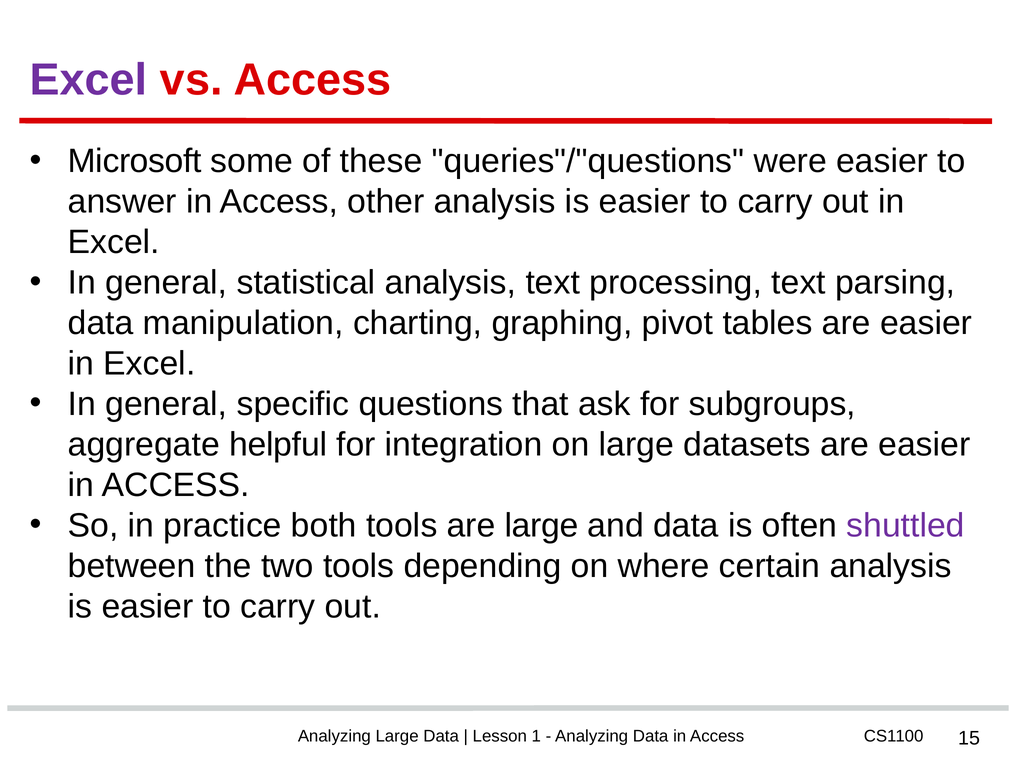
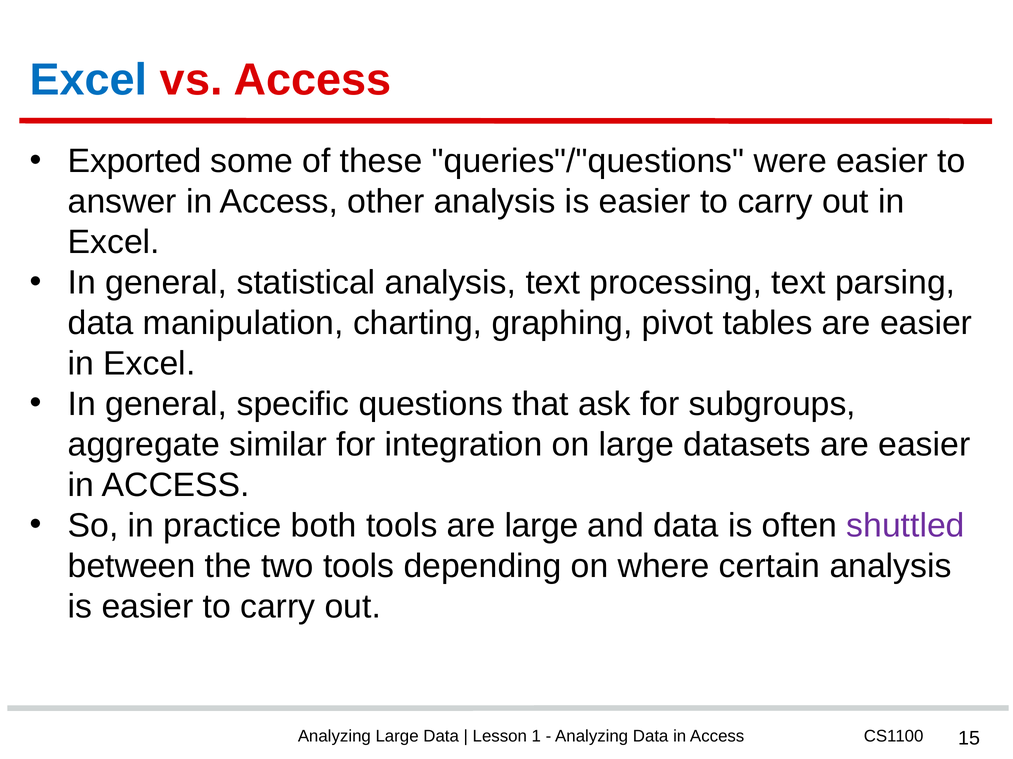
Excel at (89, 80) colour: purple -> blue
Microsoft: Microsoft -> Exported
helpful: helpful -> similar
